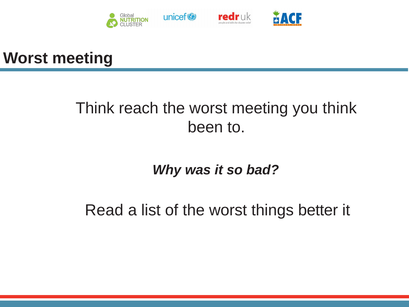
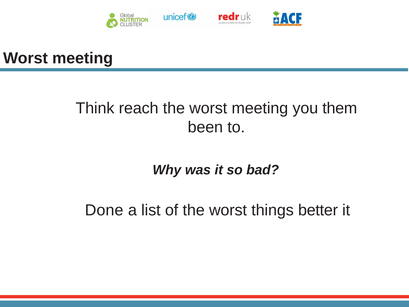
you think: think -> them
Read: Read -> Done
